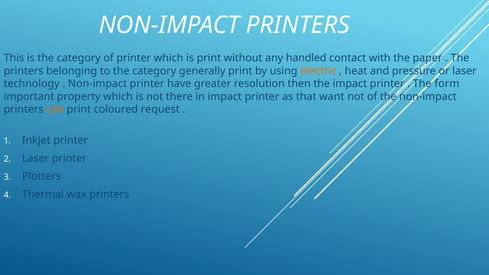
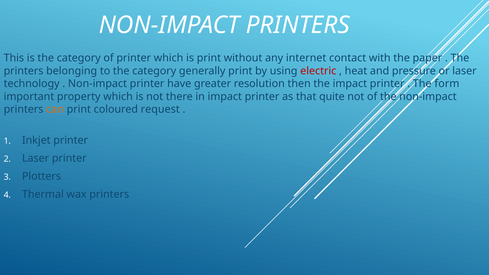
handled: handled -> internet
electric colour: orange -> red
want: want -> quite
